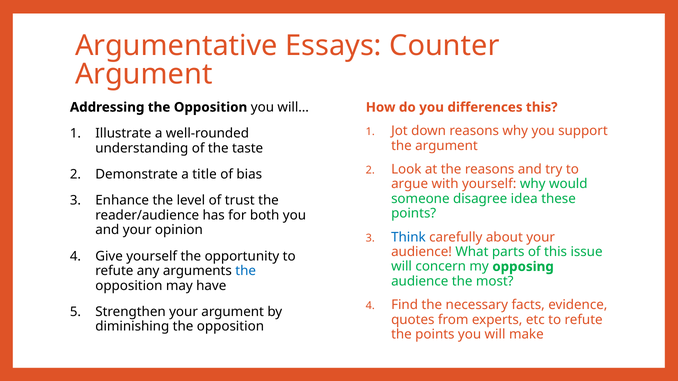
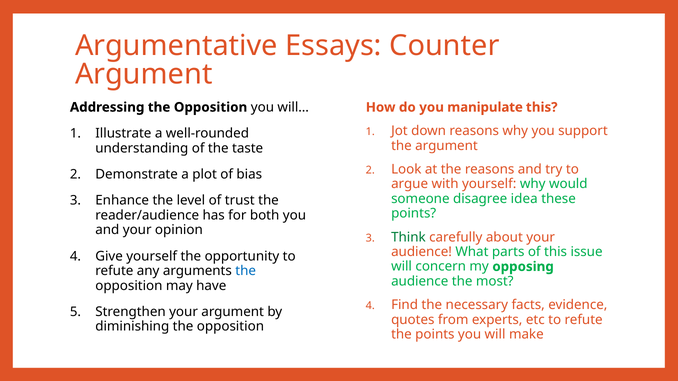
differences: differences -> manipulate
title: title -> plot
Think colour: blue -> green
